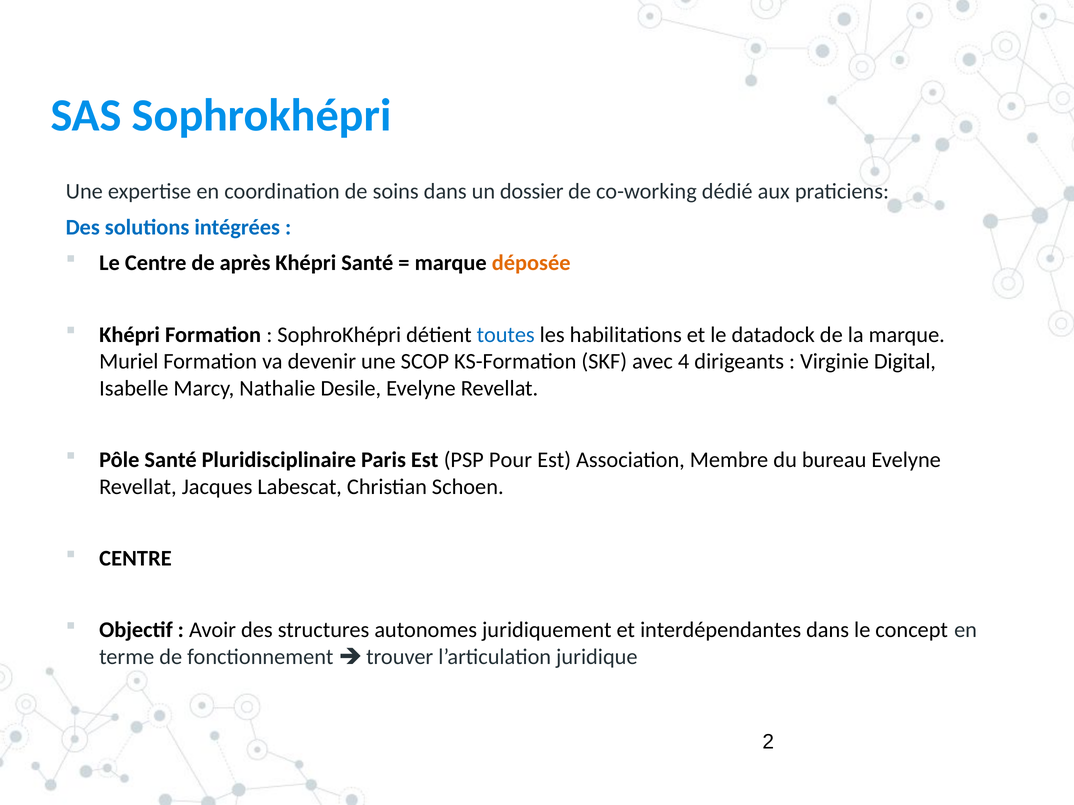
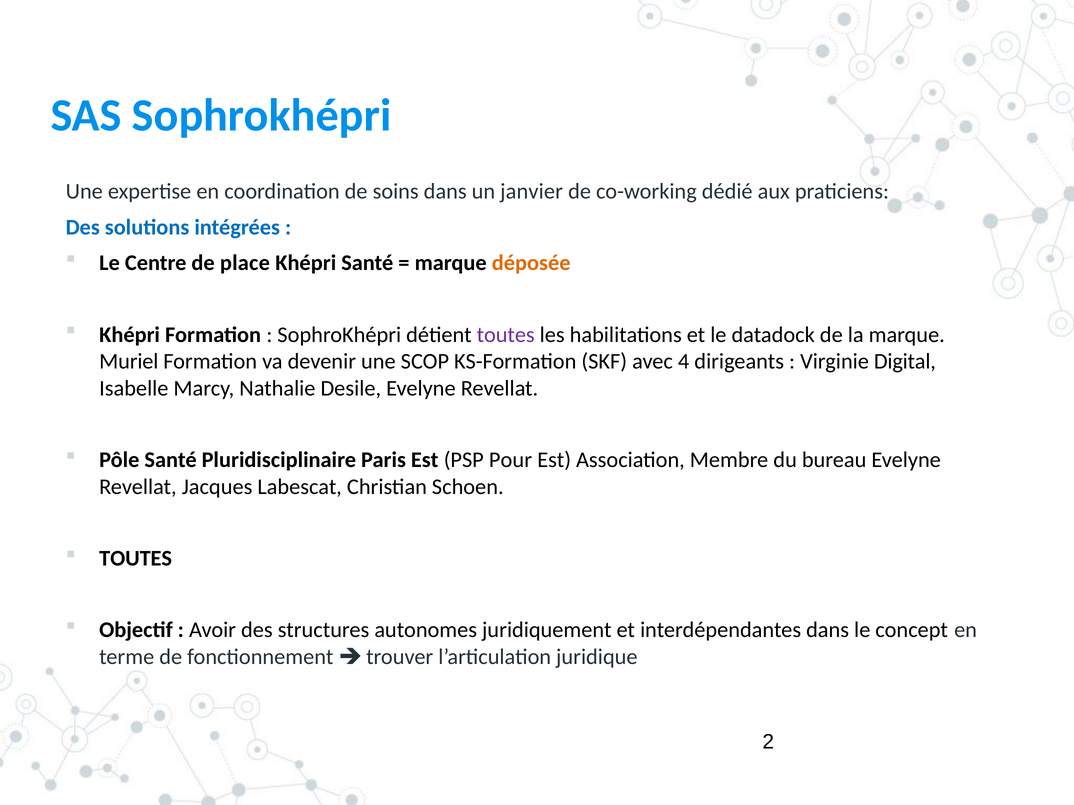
dossier: dossier -> janvier
après: après -> place
toutes at (506, 335) colour: blue -> purple
CENTRE at (135, 559): CENTRE -> TOUTES
